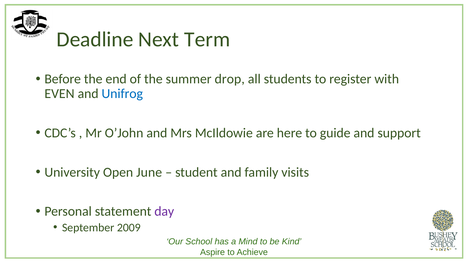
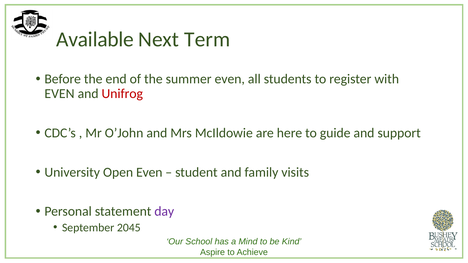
Deadline: Deadline -> Available
summer drop: drop -> even
Unifrog colour: blue -> red
Open June: June -> Even
2009: 2009 -> 2045
